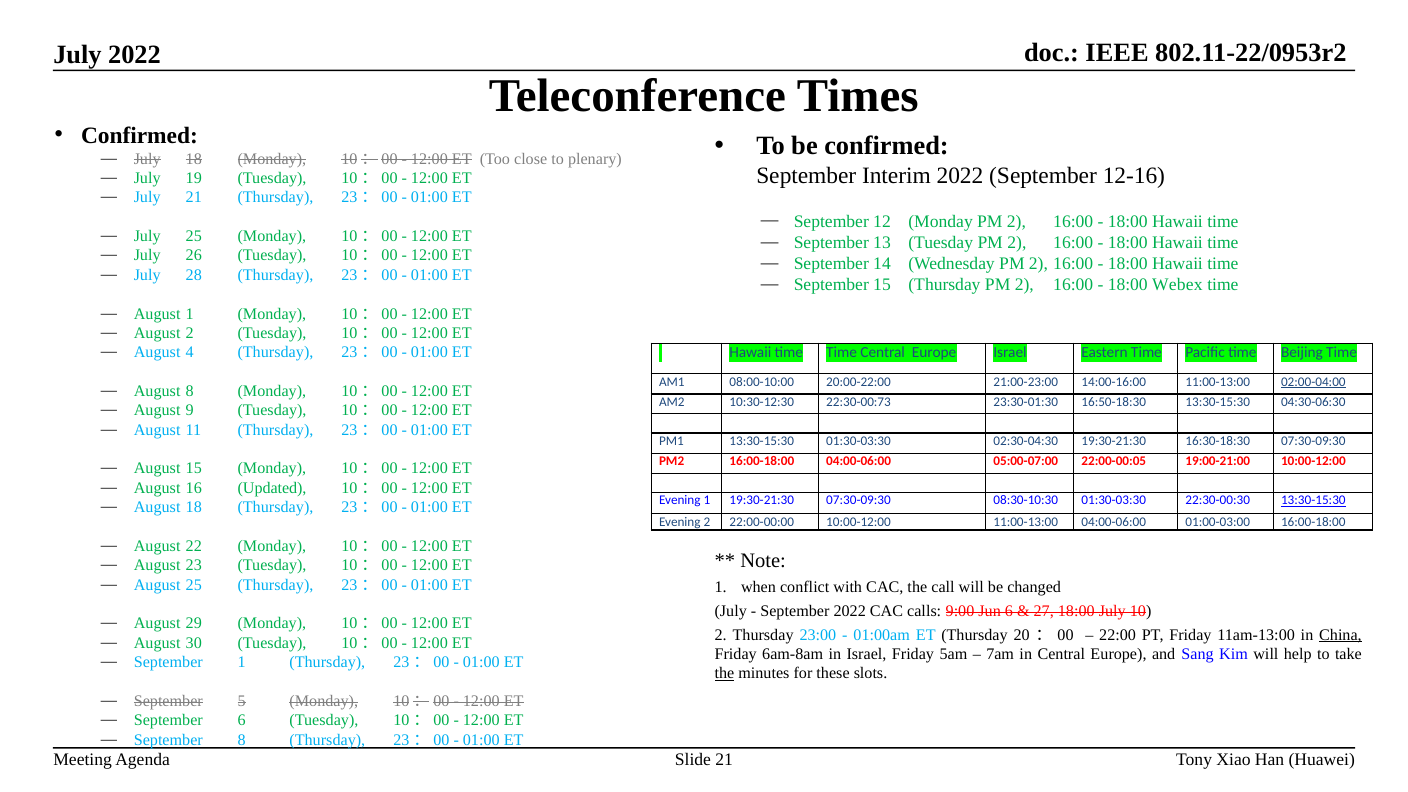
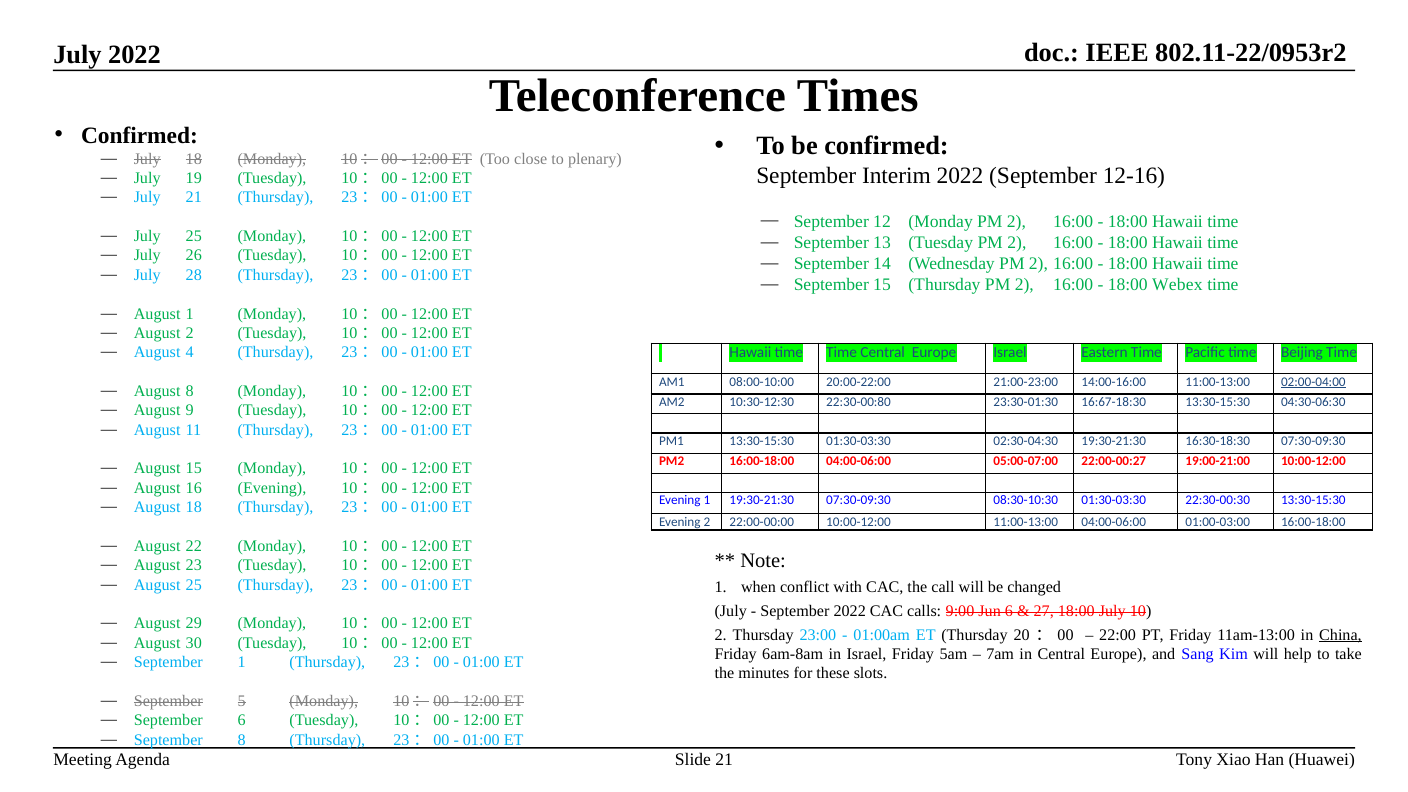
22:30-00:73: 22:30-00:73 -> 22:30-00:80
16:50-18:30: 16:50-18:30 -> 16:67-18:30
22:00-00:05: 22:00-00:05 -> 22:00-00:27
16 Updated: Updated -> Evening
13:30-15:30 at (1313, 501) underline: present -> none
the at (724, 674) underline: present -> none
